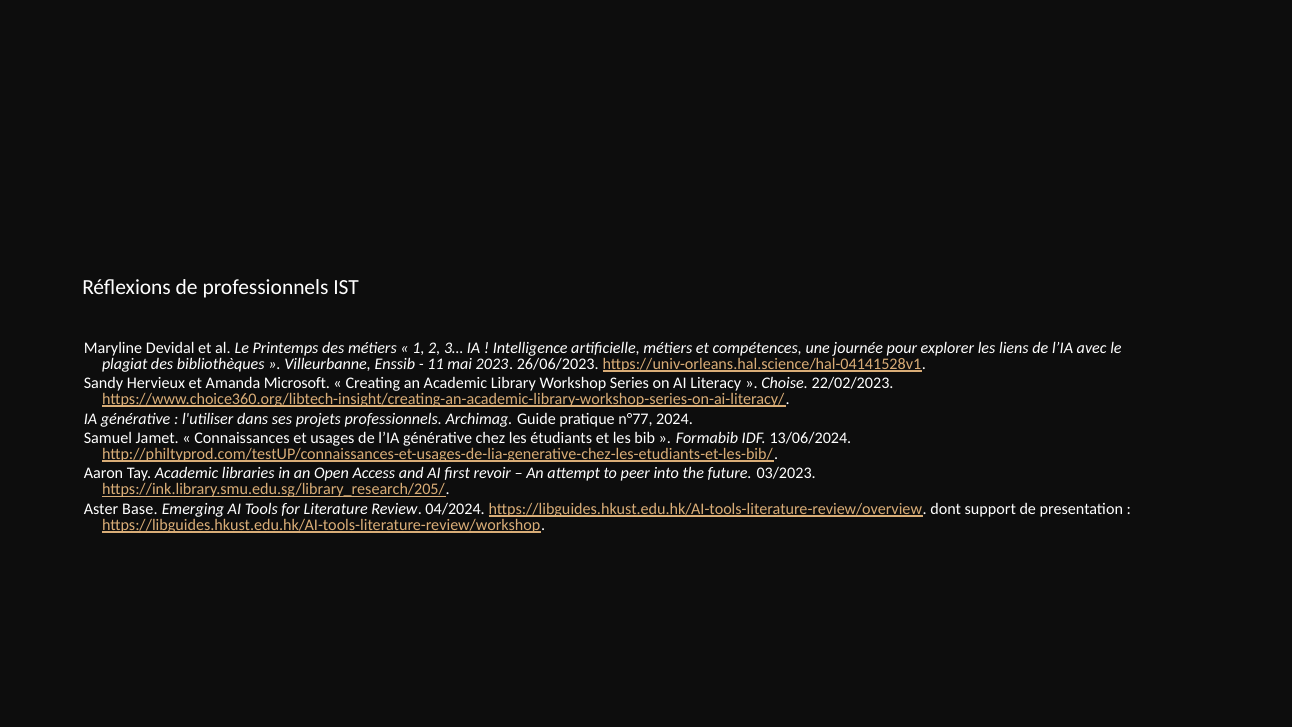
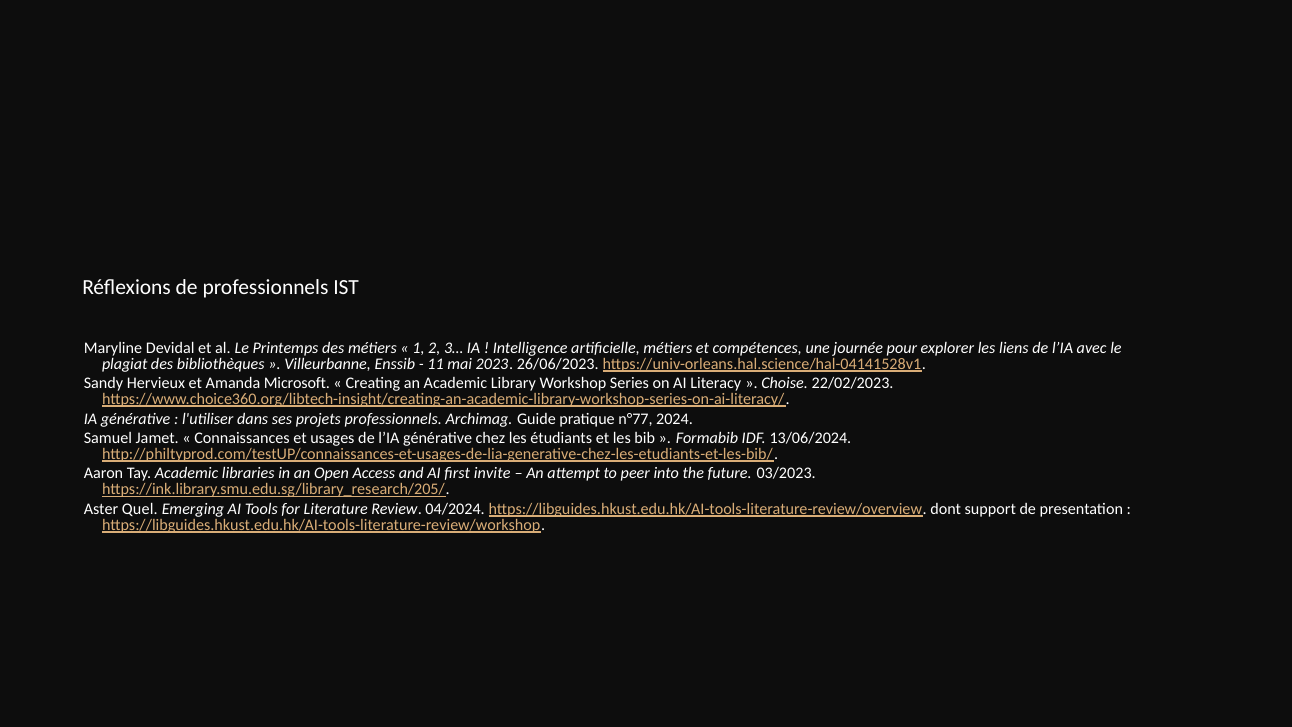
revoir: revoir -> invite
Base: Base -> Quel
